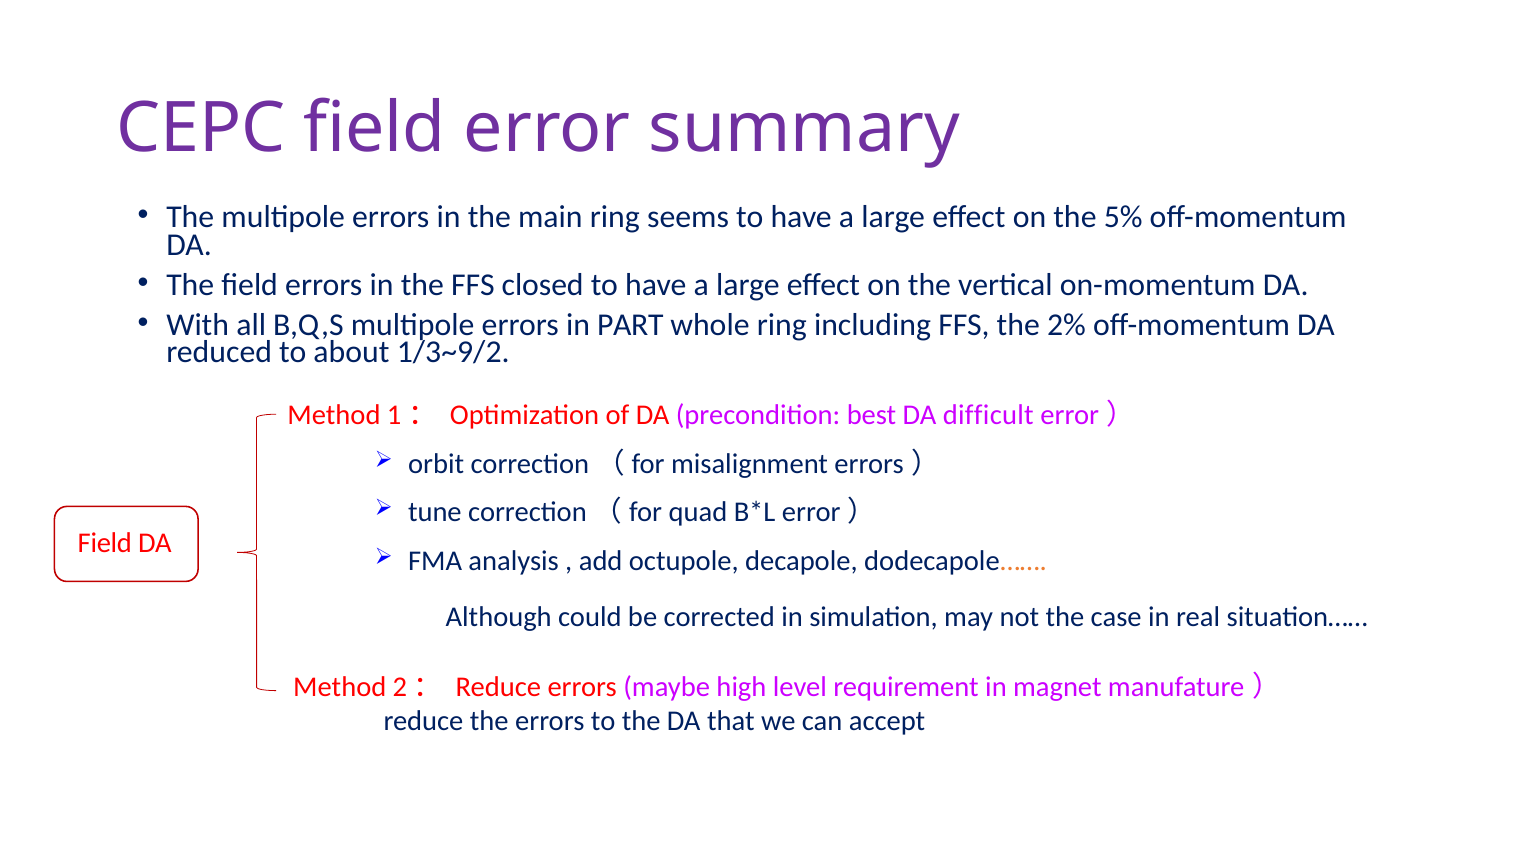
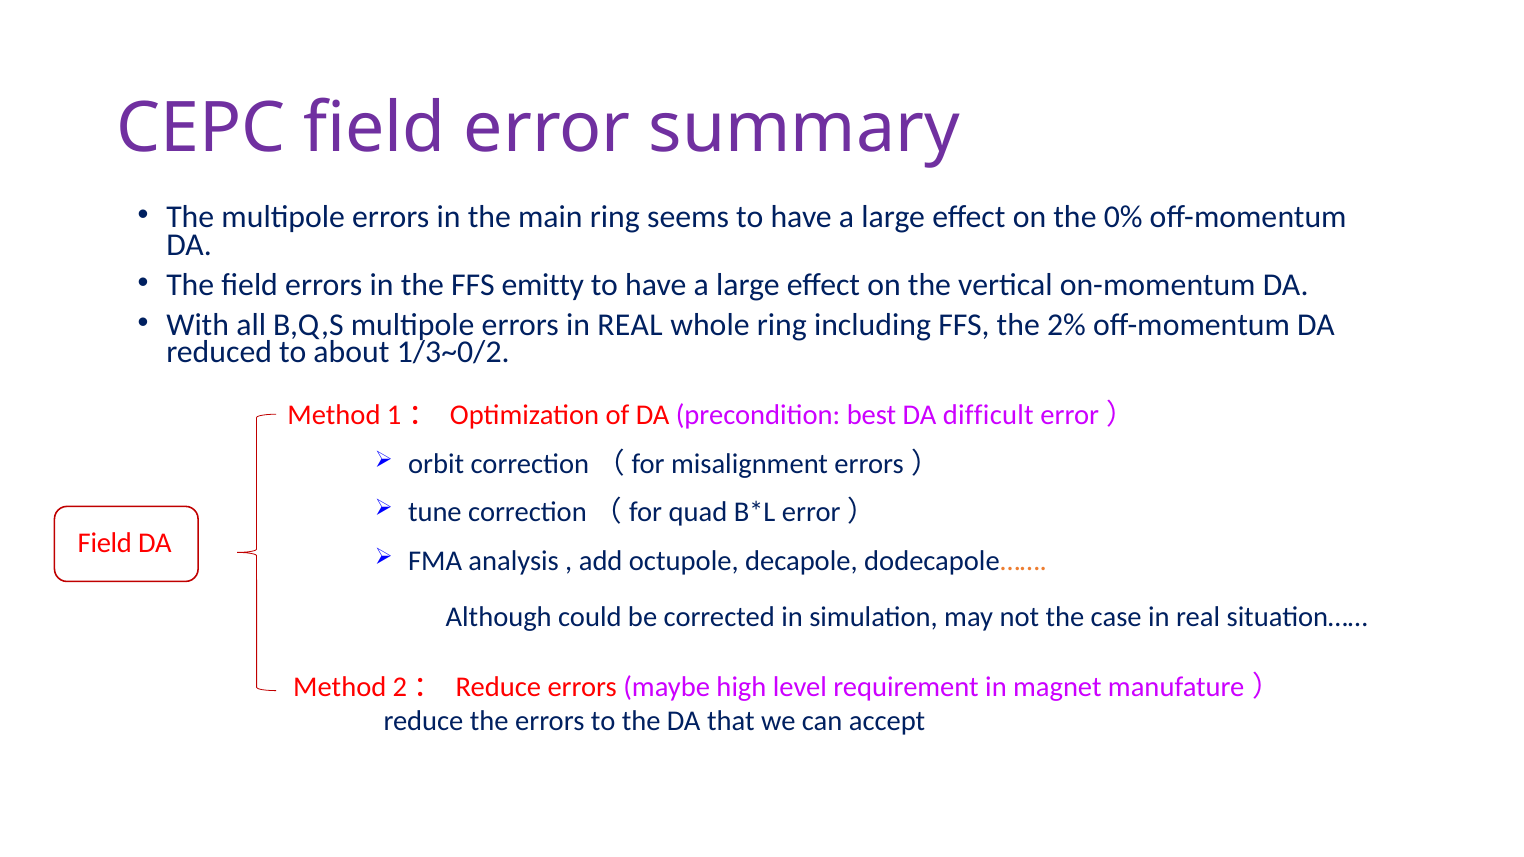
5%: 5% -> 0%
closed: closed -> emitty
errors in PART: PART -> REAL
1/3~9/2: 1/3~9/2 -> 1/3~0/2
